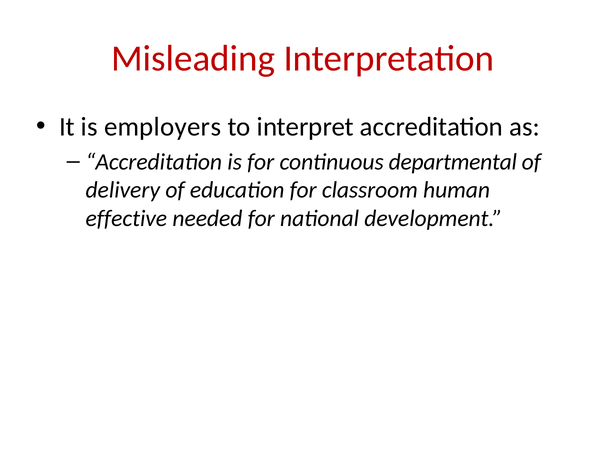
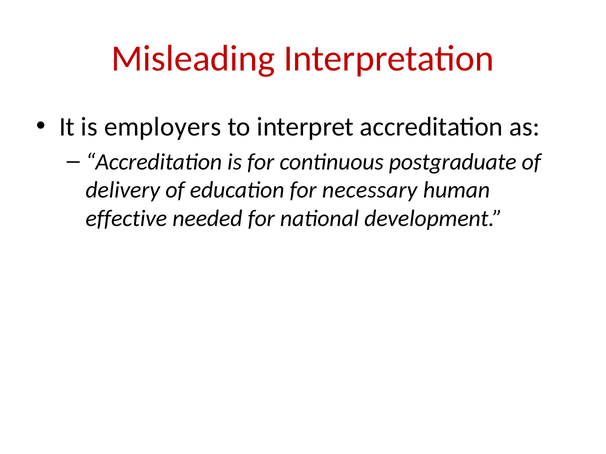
departmental: departmental -> postgraduate
classroom: classroom -> necessary
